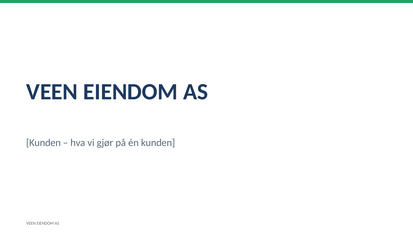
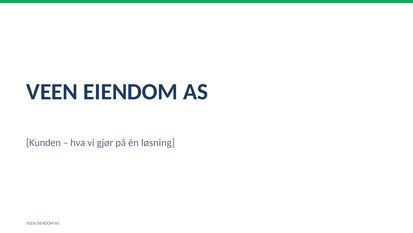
én kunden: kunden -> løsning
